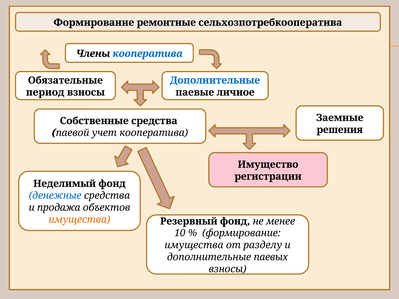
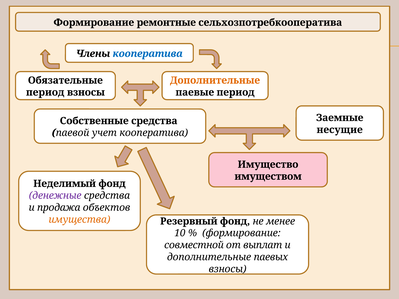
Дополнительные at (215, 80) colour: blue -> orange
паевые личное: личное -> период
решения: решения -> несущие
регистрации: регистрации -> имуществом
денежные colour: blue -> purple
имущества at (194, 245): имущества -> совместной
разделу: разделу -> выплат
